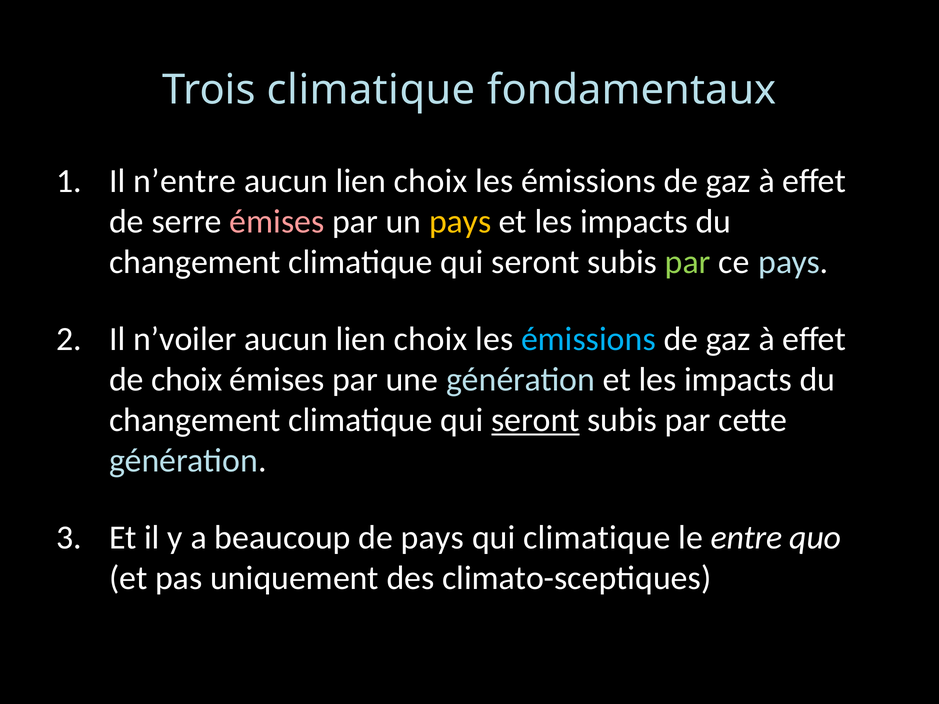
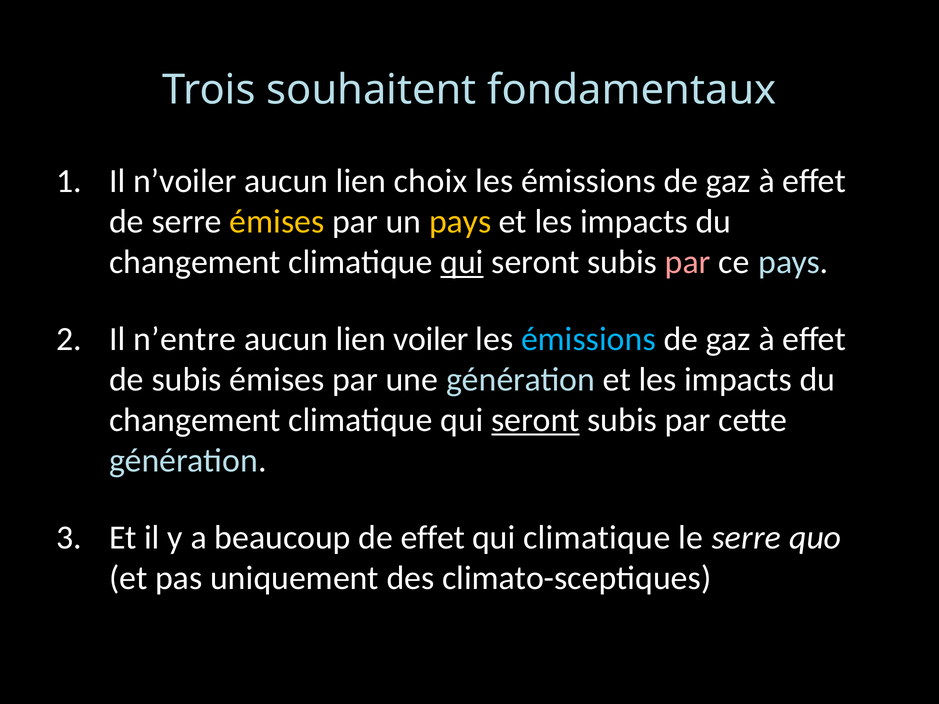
Trois climatique: climatique -> souhaitent
n’entre: n’entre -> n’voiler
émises at (277, 222) colour: pink -> yellow
qui at (462, 262) underline: none -> present
par at (688, 262) colour: light green -> pink
n’voiler: n’voiler -> n’entre
choix at (431, 339): choix -> voiler
de choix: choix -> subis
de pays: pays -> effet
le entre: entre -> serre
